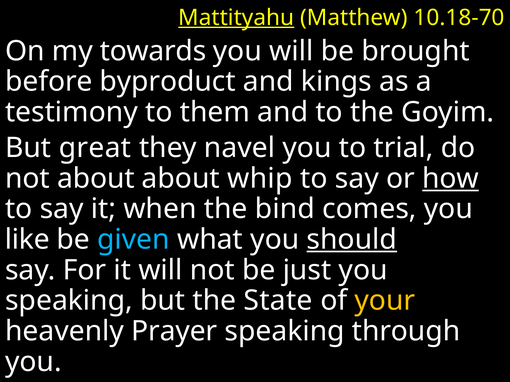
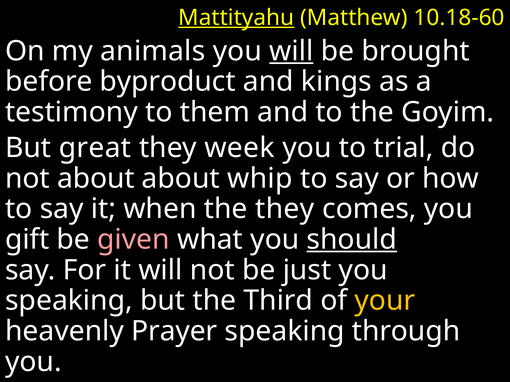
10.18-70: 10.18-70 -> 10.18-60
towards: towards -> animals
will at (291, 51) underline: none -> present
navel: navel -> week
how underline: present -> none
the bind: bind -> they
like: like -> gift
given colour: light blue -> pink
State: State -> Third
